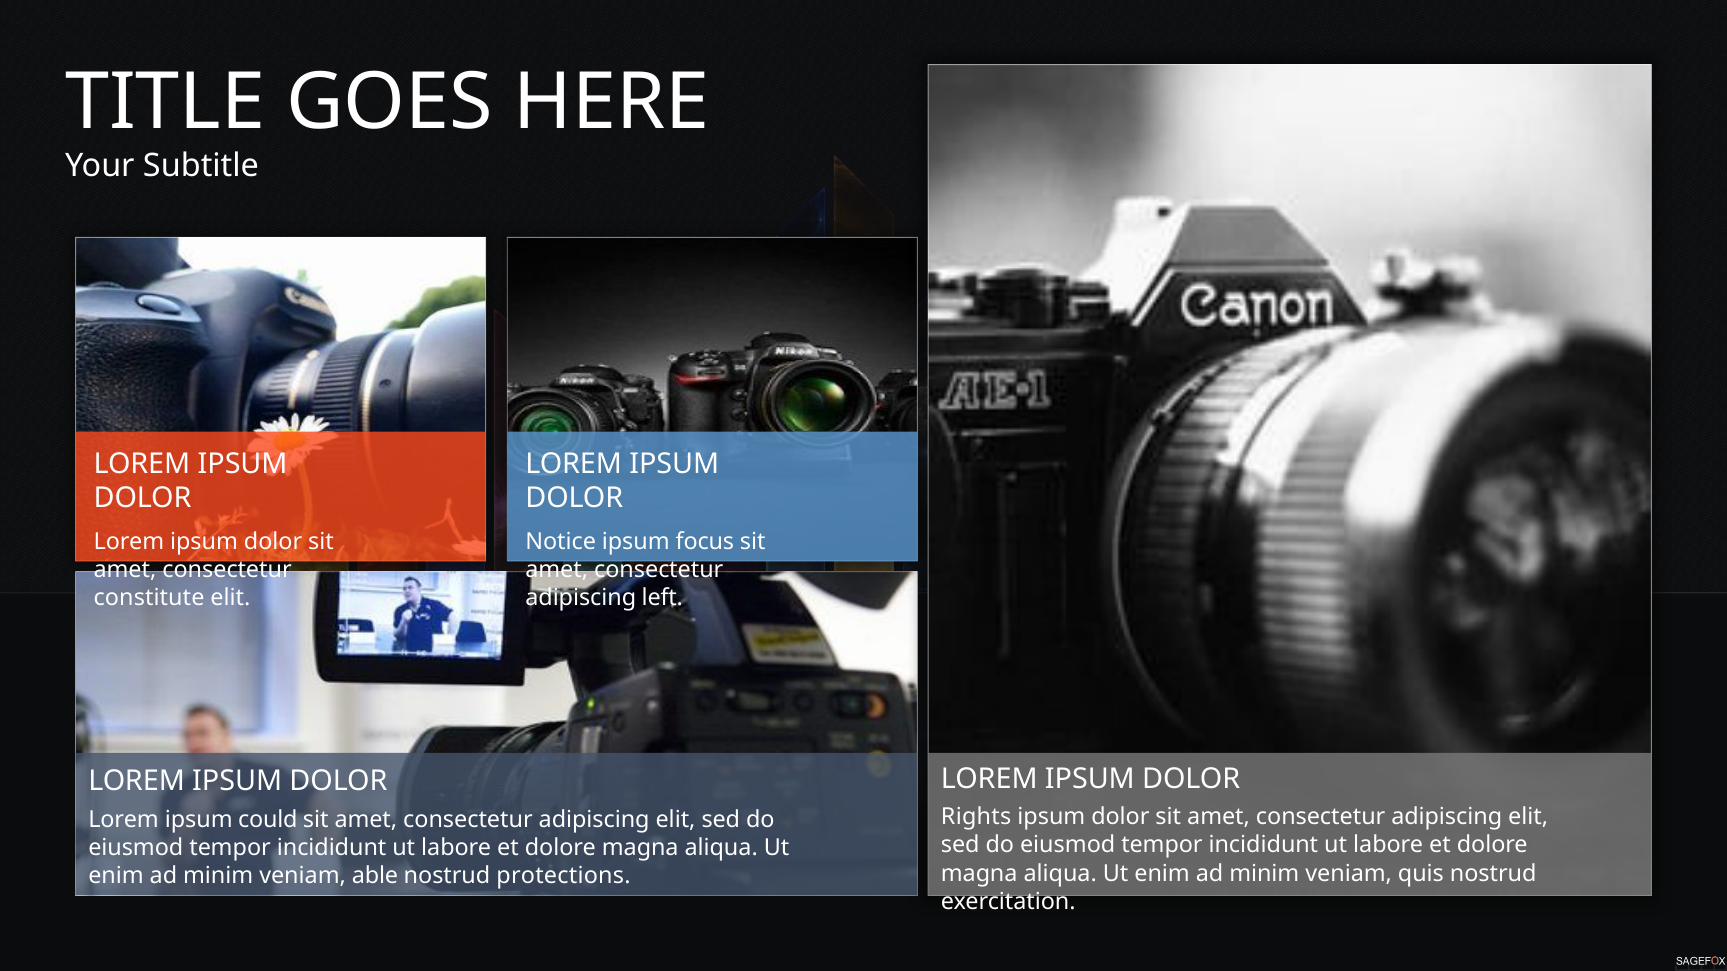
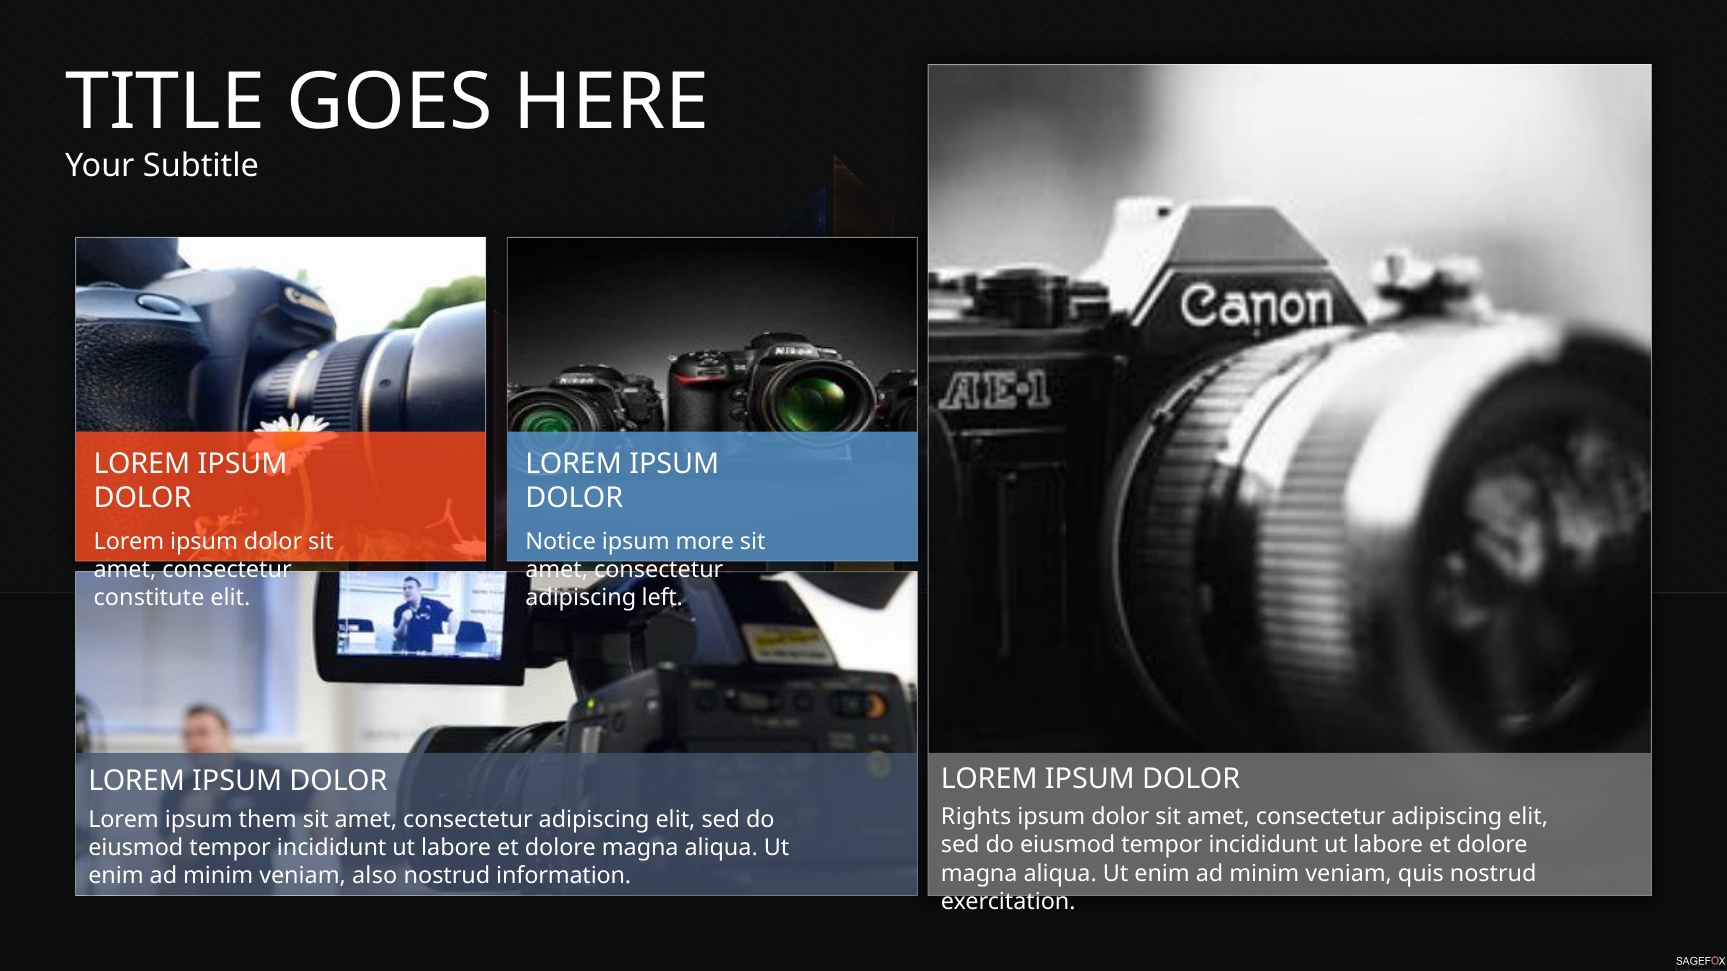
focus: focus -> more
could: could -> them
able: able -> also
protections: protections -> information
